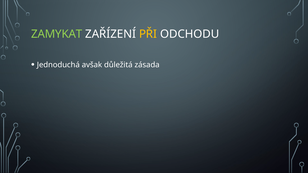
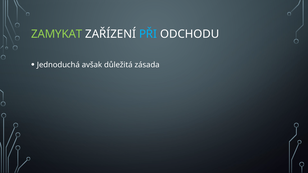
PŘI colour: yellow -> light blue
